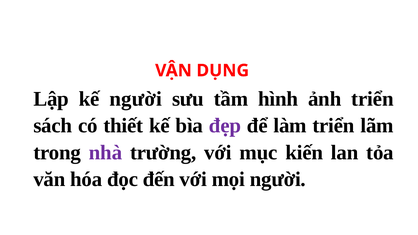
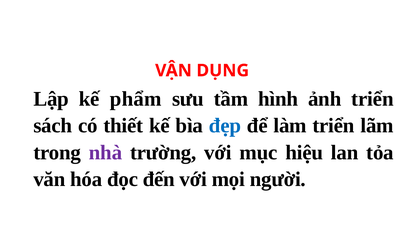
kế người: người -> phẩm
đẹp colour: purple -> blue
kiến: kiến -> hiệu
